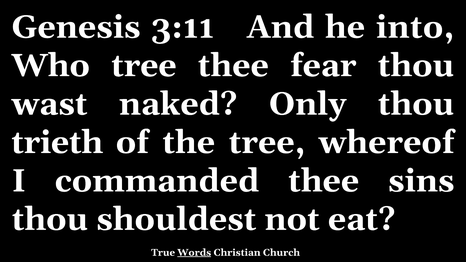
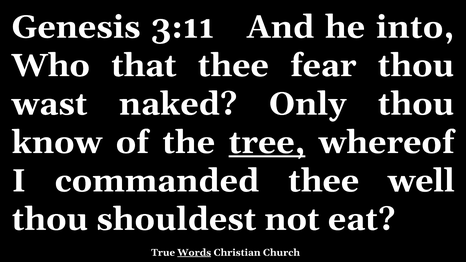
Who tree: tree -> that
trieth: trieth -> know
tree at (267, 143) underline: none -> present
sins: sins -> well
